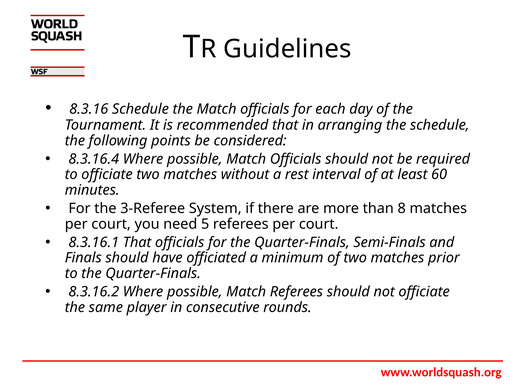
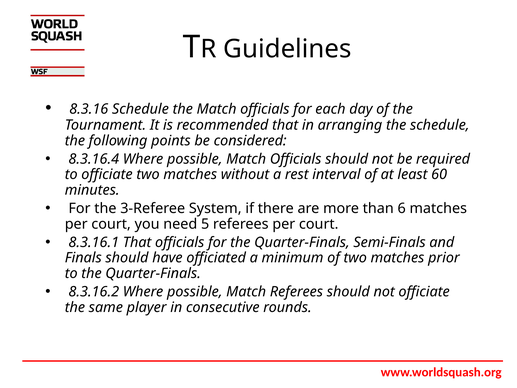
8: 8 -> 6
